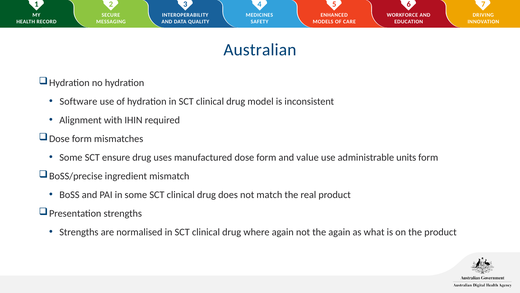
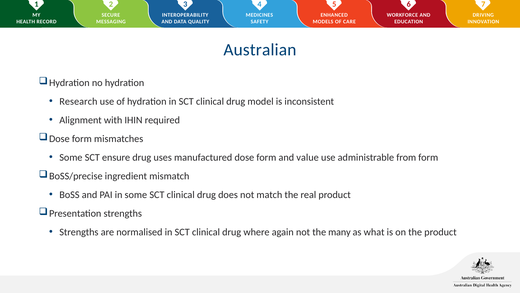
Software: Software -> Research
units: units -> from
the again: again -> many
